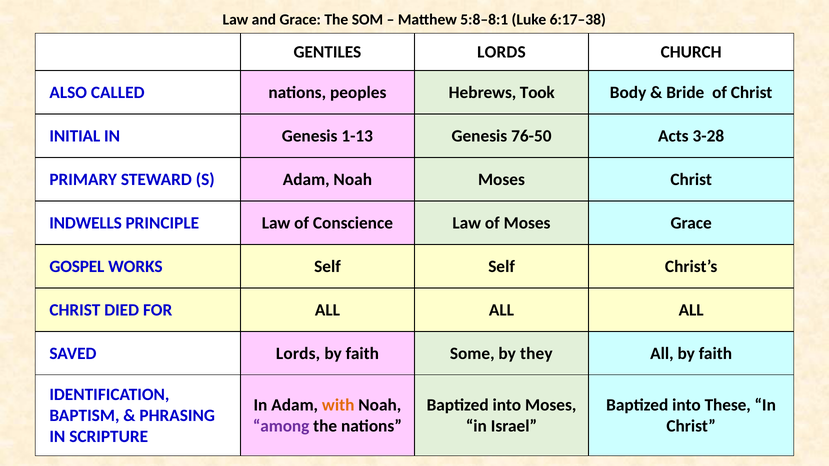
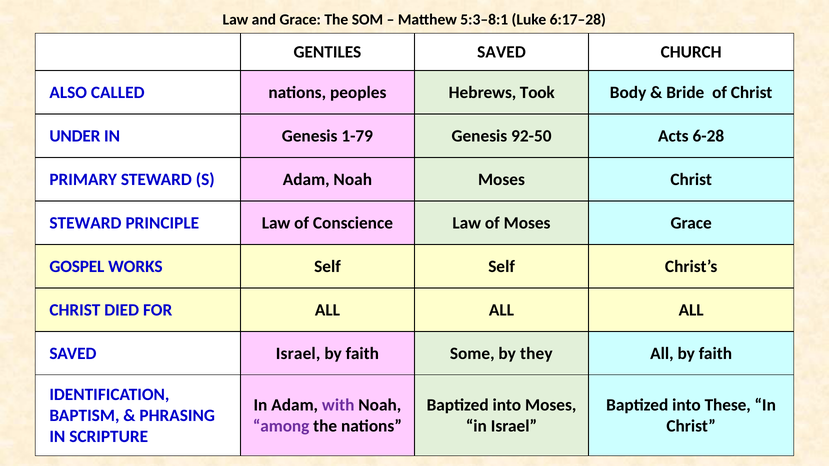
5:8–8:1: 5:8–8:1 -> 5:3–8:1
6:17–38: 6:17–38 -> 6:17–28
GENTILES LORDS: LORDS -> SAVED
INITIAL: INITIAL -> UNDER
1-13: 1-13 -> 1-79
76-50: 76-50 -> 92-50
3-28: 3-28 -> 6-28
INDWELLS at (86, 223): INDWELLS -> STEWARD
SAVED Lords: Lords -> Israel
with colour: orange -> purple
